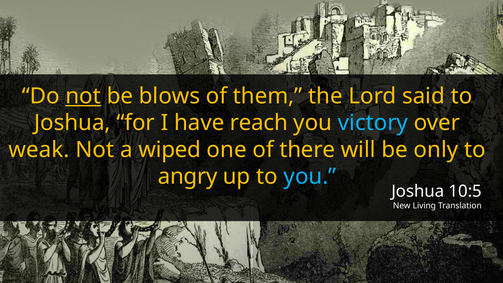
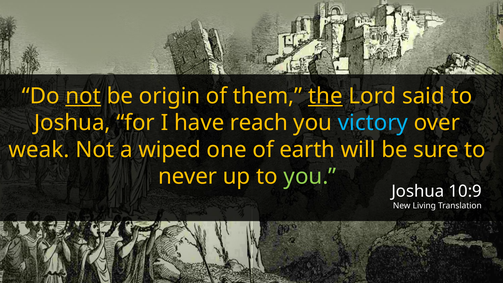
blows: blows -> origin
the underline: none -> present
there: there -> earth
only: only -> sure
angry: angry -> never
you at (310, 177) colour: light blue -> light green
10:5: 10:5 -> 10:9
